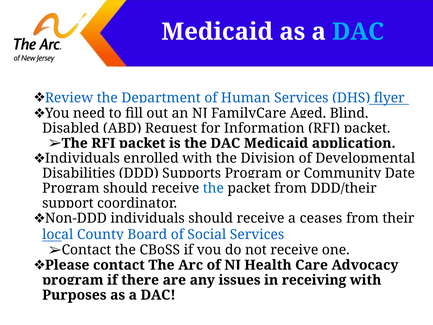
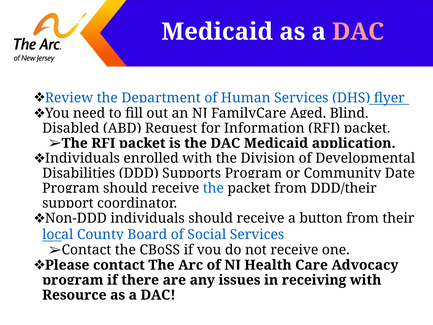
DAC at (358, 32) colour: light blue -> pink
ceases: ceases -> button
Purposes: Purposes -> Resource
